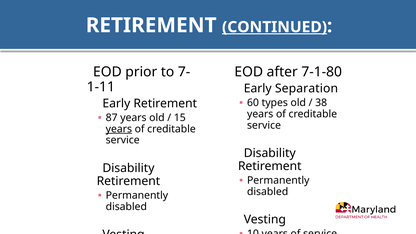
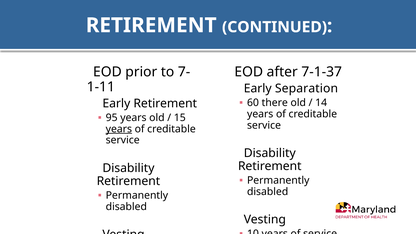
CONTINUED underline: present -> none
7-1-80: 7-1-80 -> 7-1-37
types: types -> there
38: 38 -> 14
87: 87 -> 95
